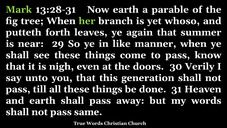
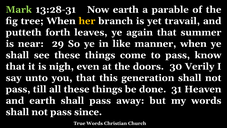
her colour: light green -> yellow
whoso: whoso -> travail
same: same -> since
